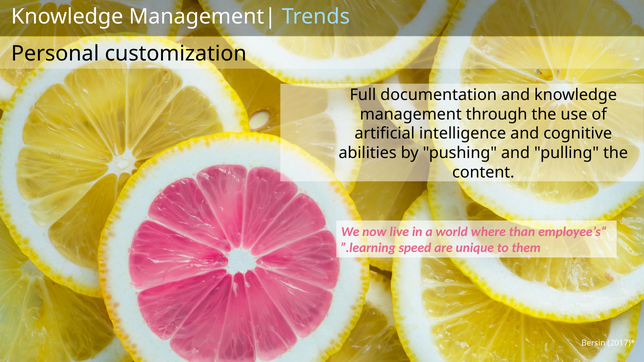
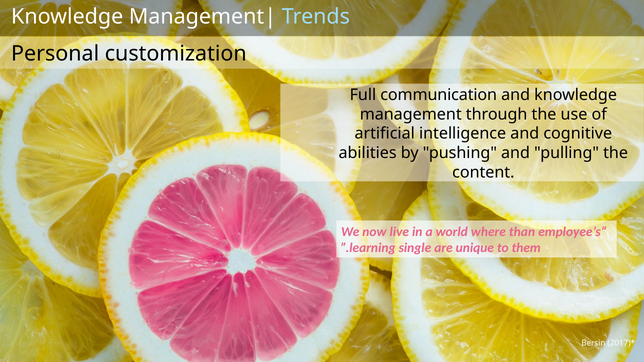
documentation: documentation -> communication
speed: speed -> single
